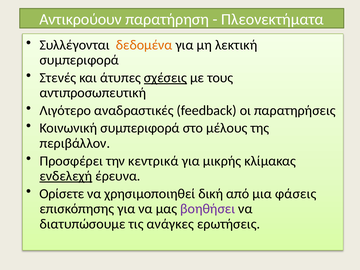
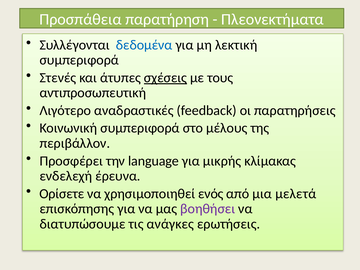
Αντικρούουν: Αντικρούουν -> Προσπάθεια
δεδομένα colour: orange -> blue
κεντρικά: κεντρικά -> language
ενδελεχή underline: present -> none
δική: δική -> ενός
φάσεις: φάσεις -> μελετά
